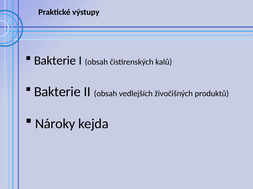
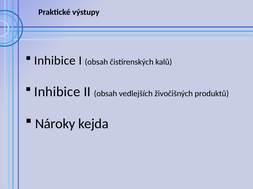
Bakterie at (55, 61): Bakterie -> Inhibice
Bakterie at (57, 92): Bakterie -> Inhibice
